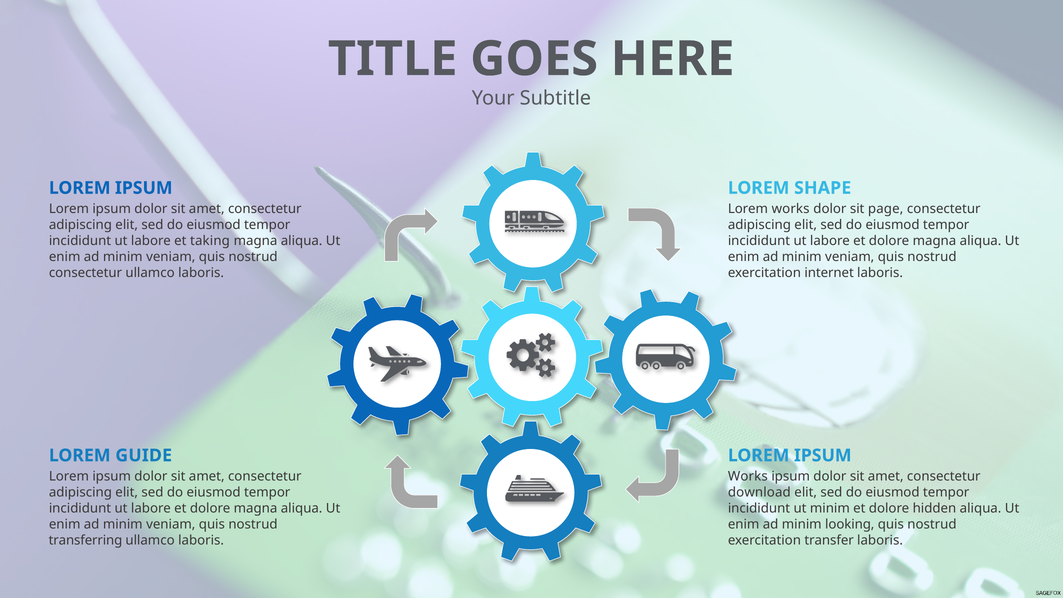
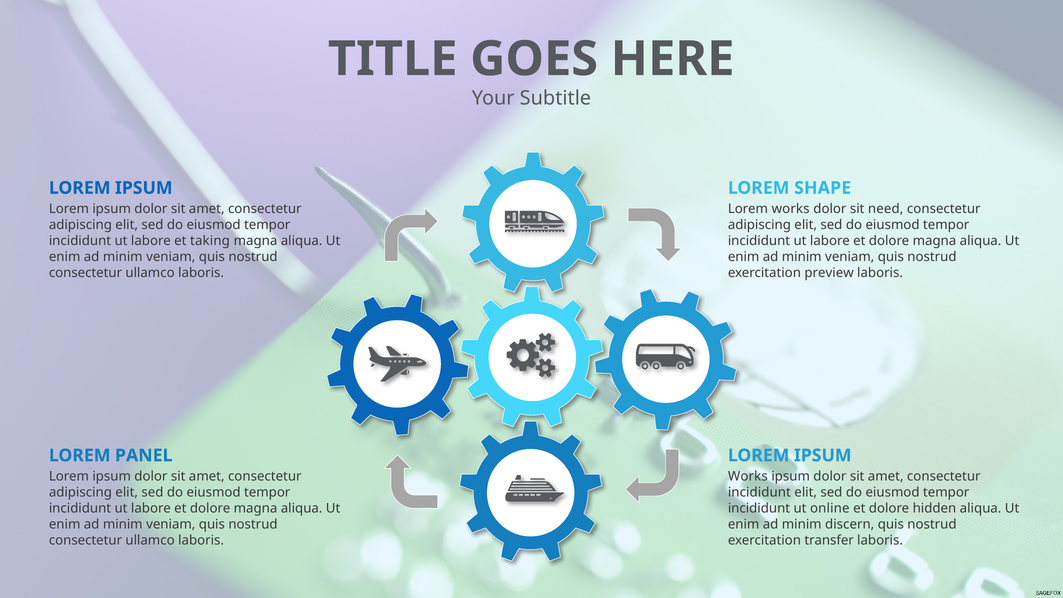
page: page -> need
internet: internet -> preview
GUIDE: GUIDE -> PANEL
download at (759, 492): download -> incididunt
ut minim: minim -> online
looking: looking -> discern
transferring at (86, 540): transferring -> consectetur
